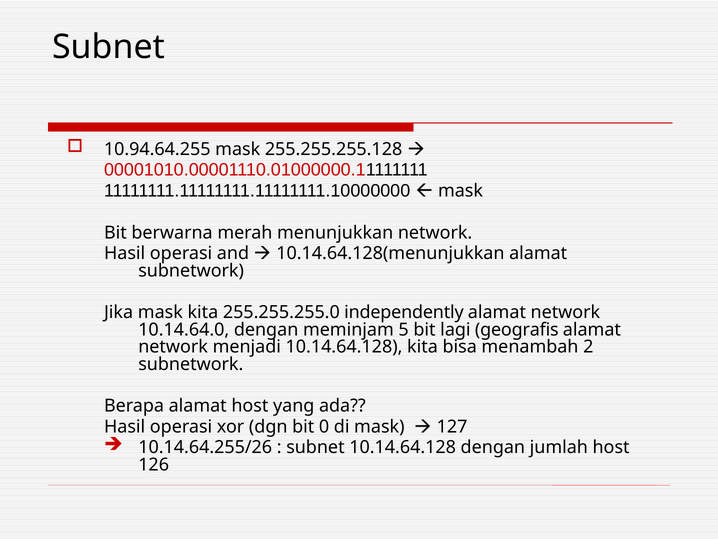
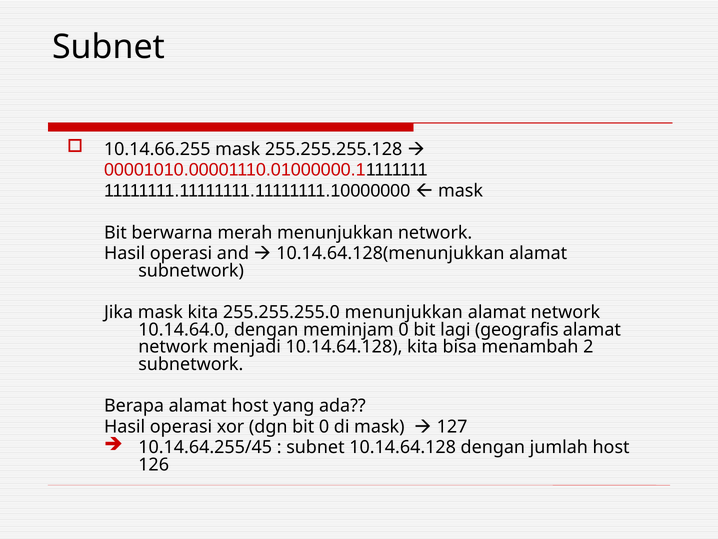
10.94.64.255: 10.94.64.255 -> 10.14.66.255
255.255.255.0 independently: independently -> menunjukkan
meminjam 5: 5 -> 0
10.14.64.255/26: 10.14.64.255/26 -> 10.14.64.255/45
